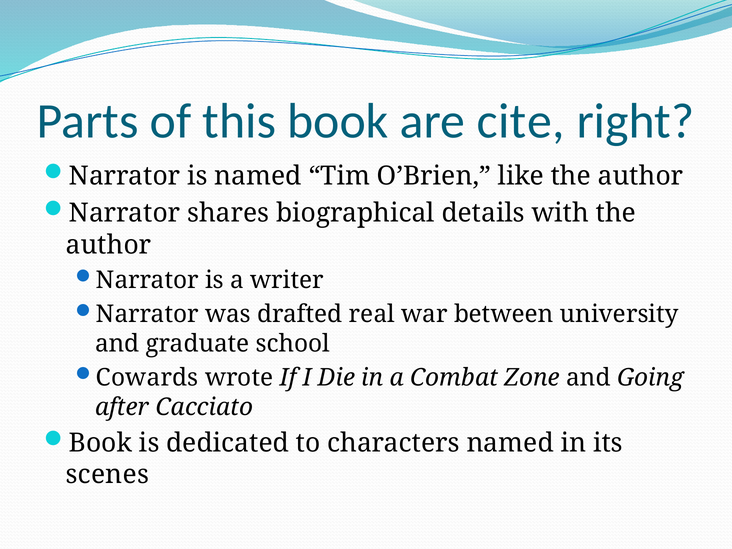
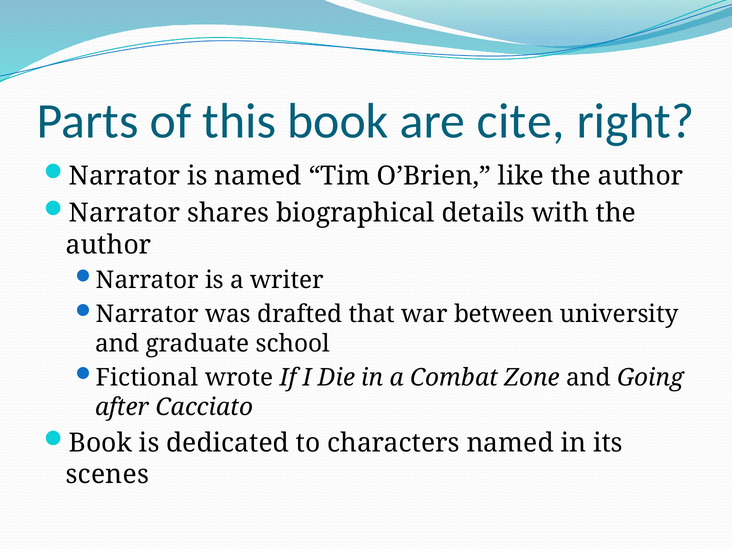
real: real -> that
Cowards: Cowards -> Fictional
